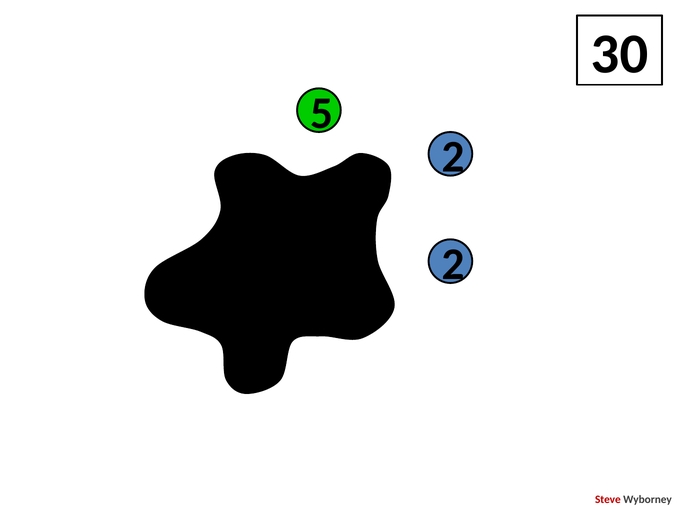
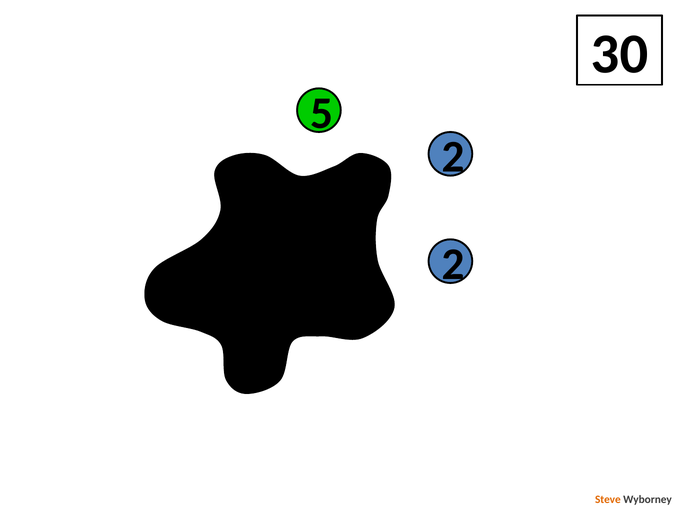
Steve colour: red -> orange
